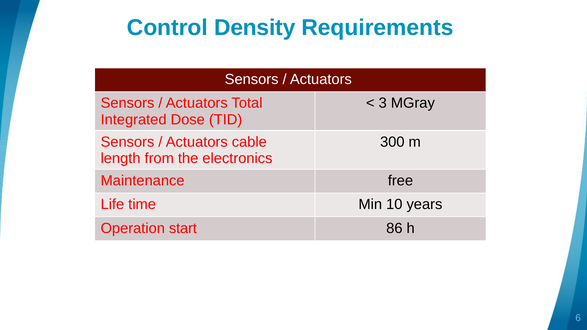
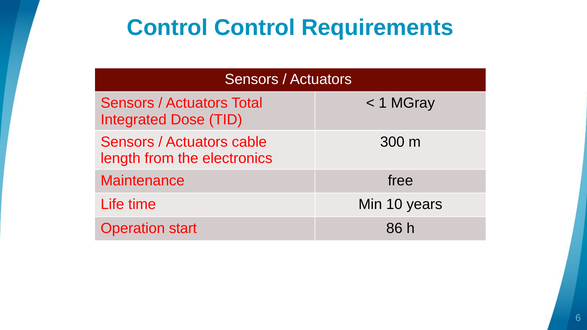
Control Density: Density -> Control
3: 3 -> 1
